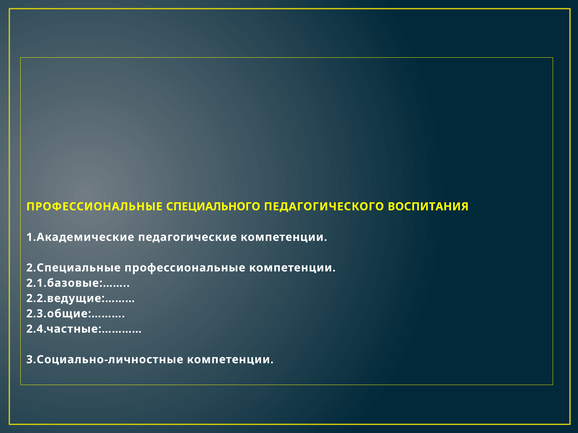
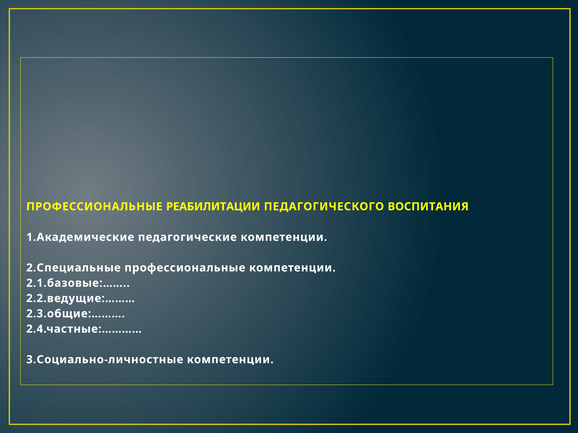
СПЕЦИАЛЬНОГО: СПЕЦИАЛЬНОГО -> РЕАБИЛИТАЦИИ
